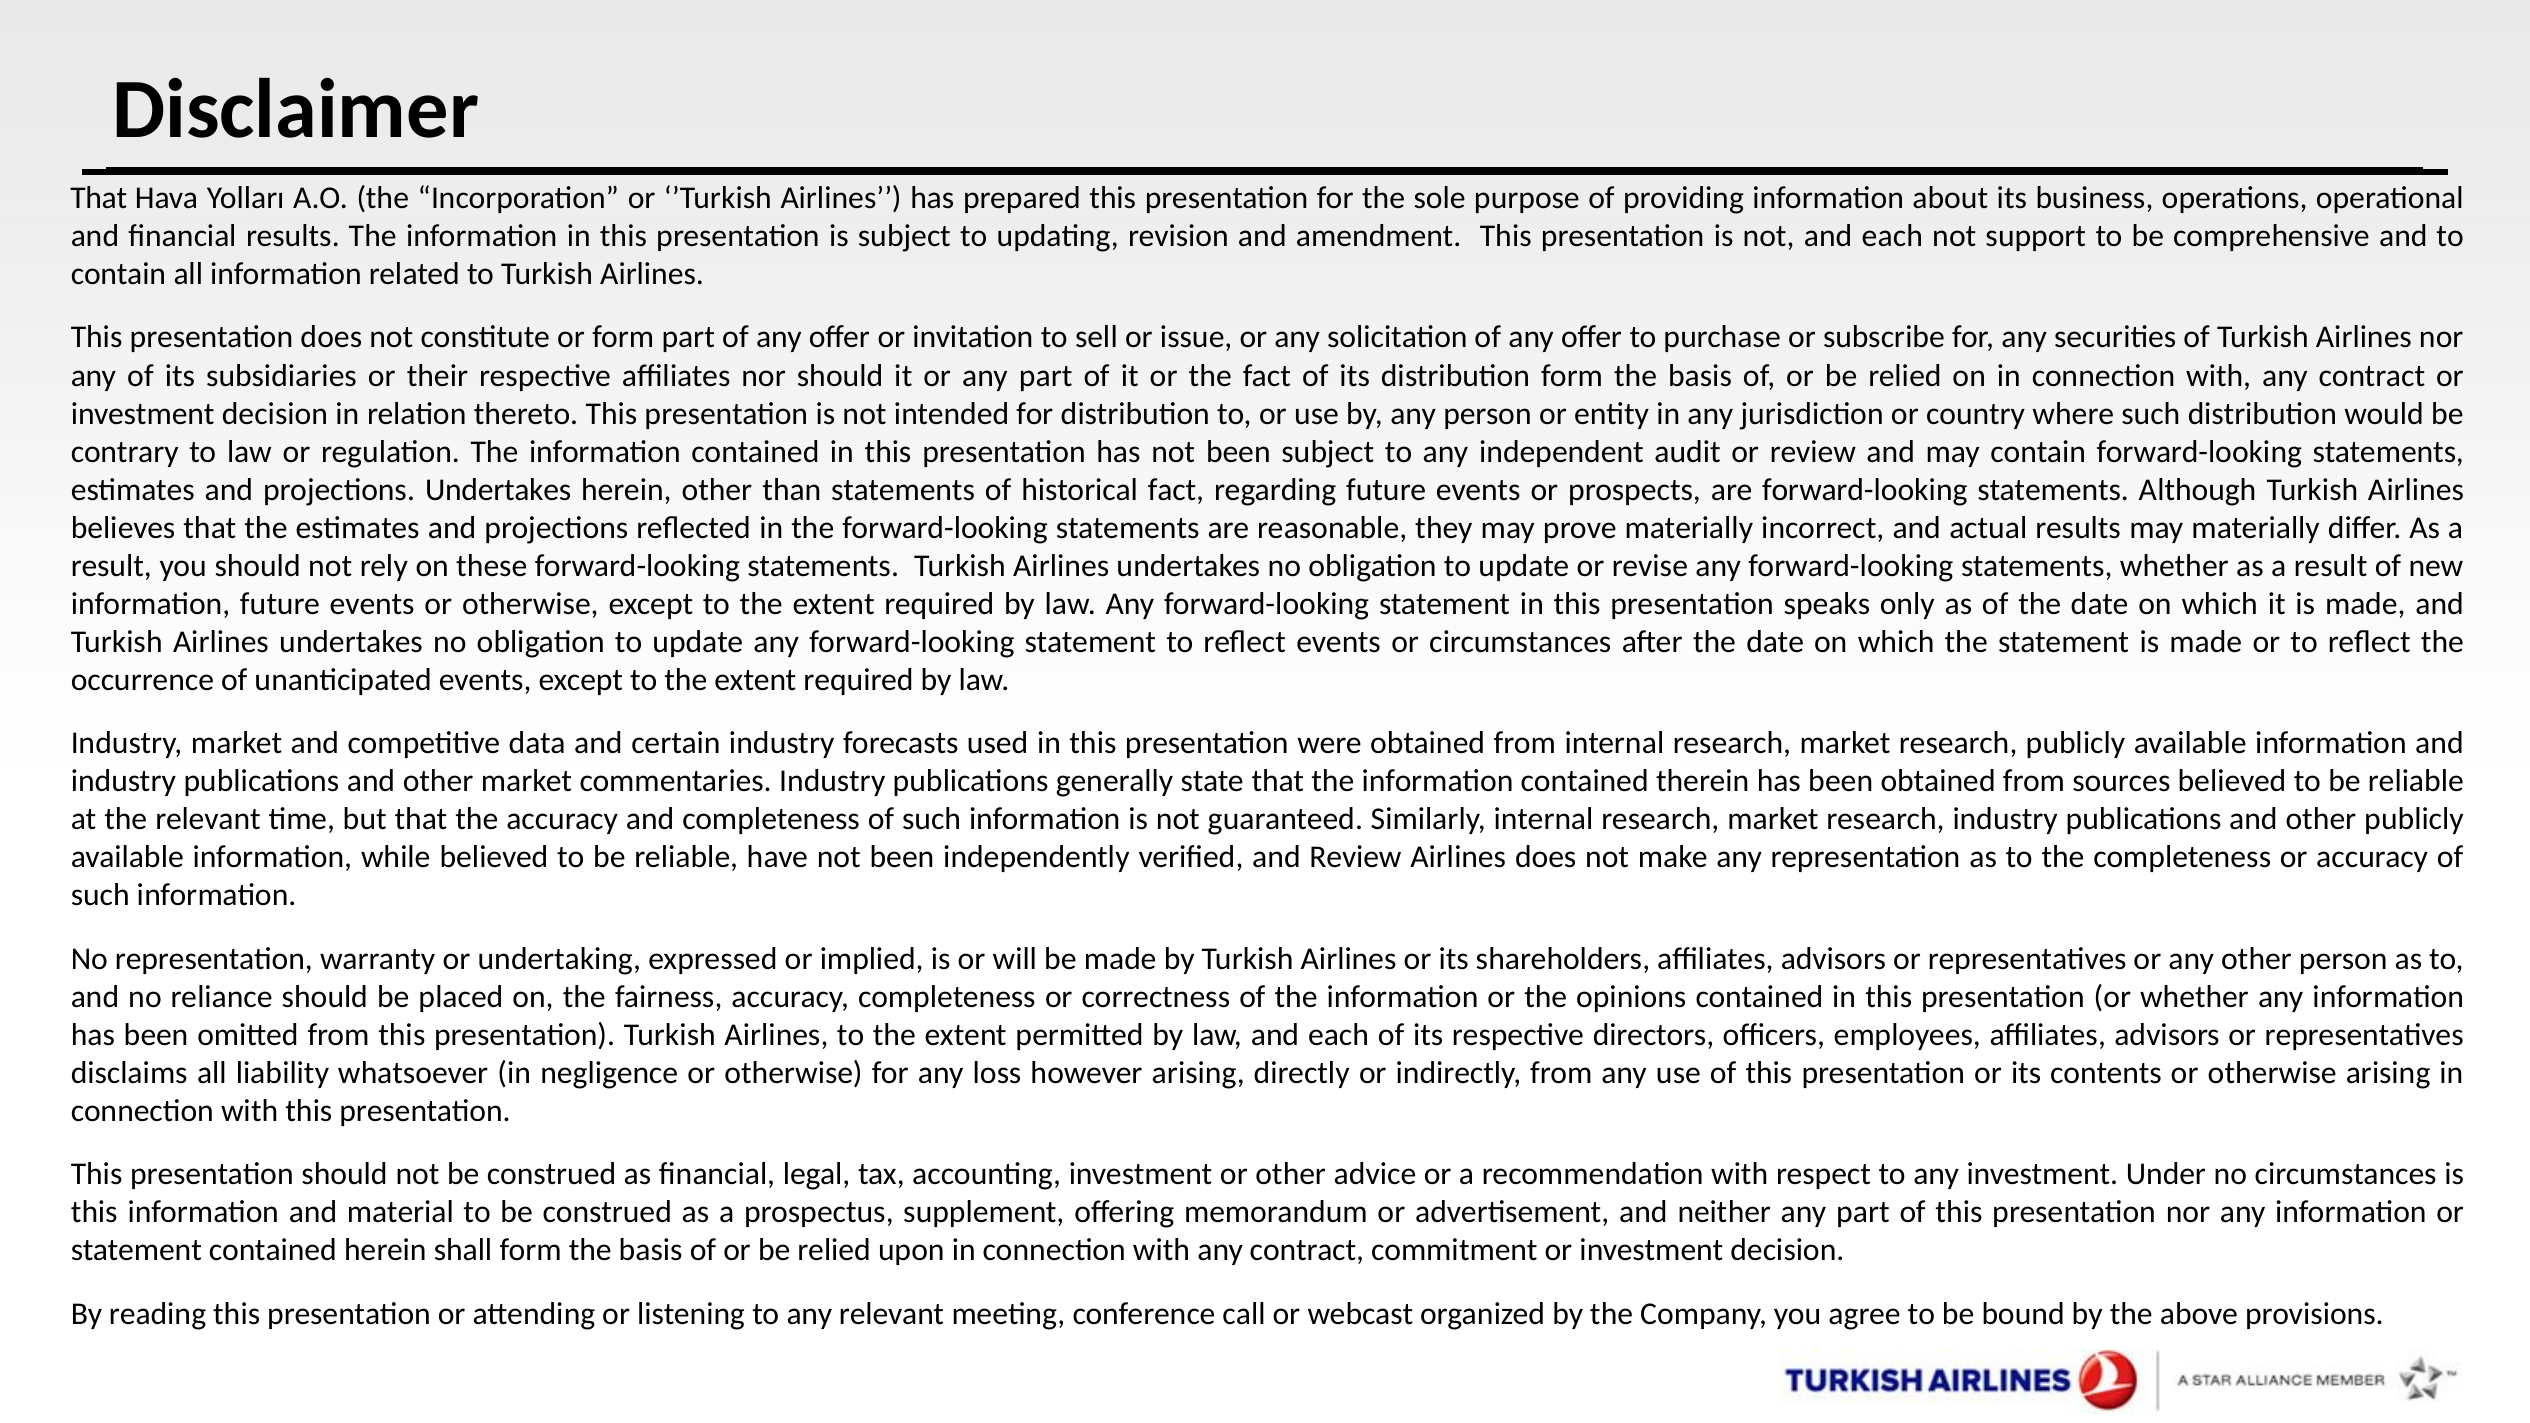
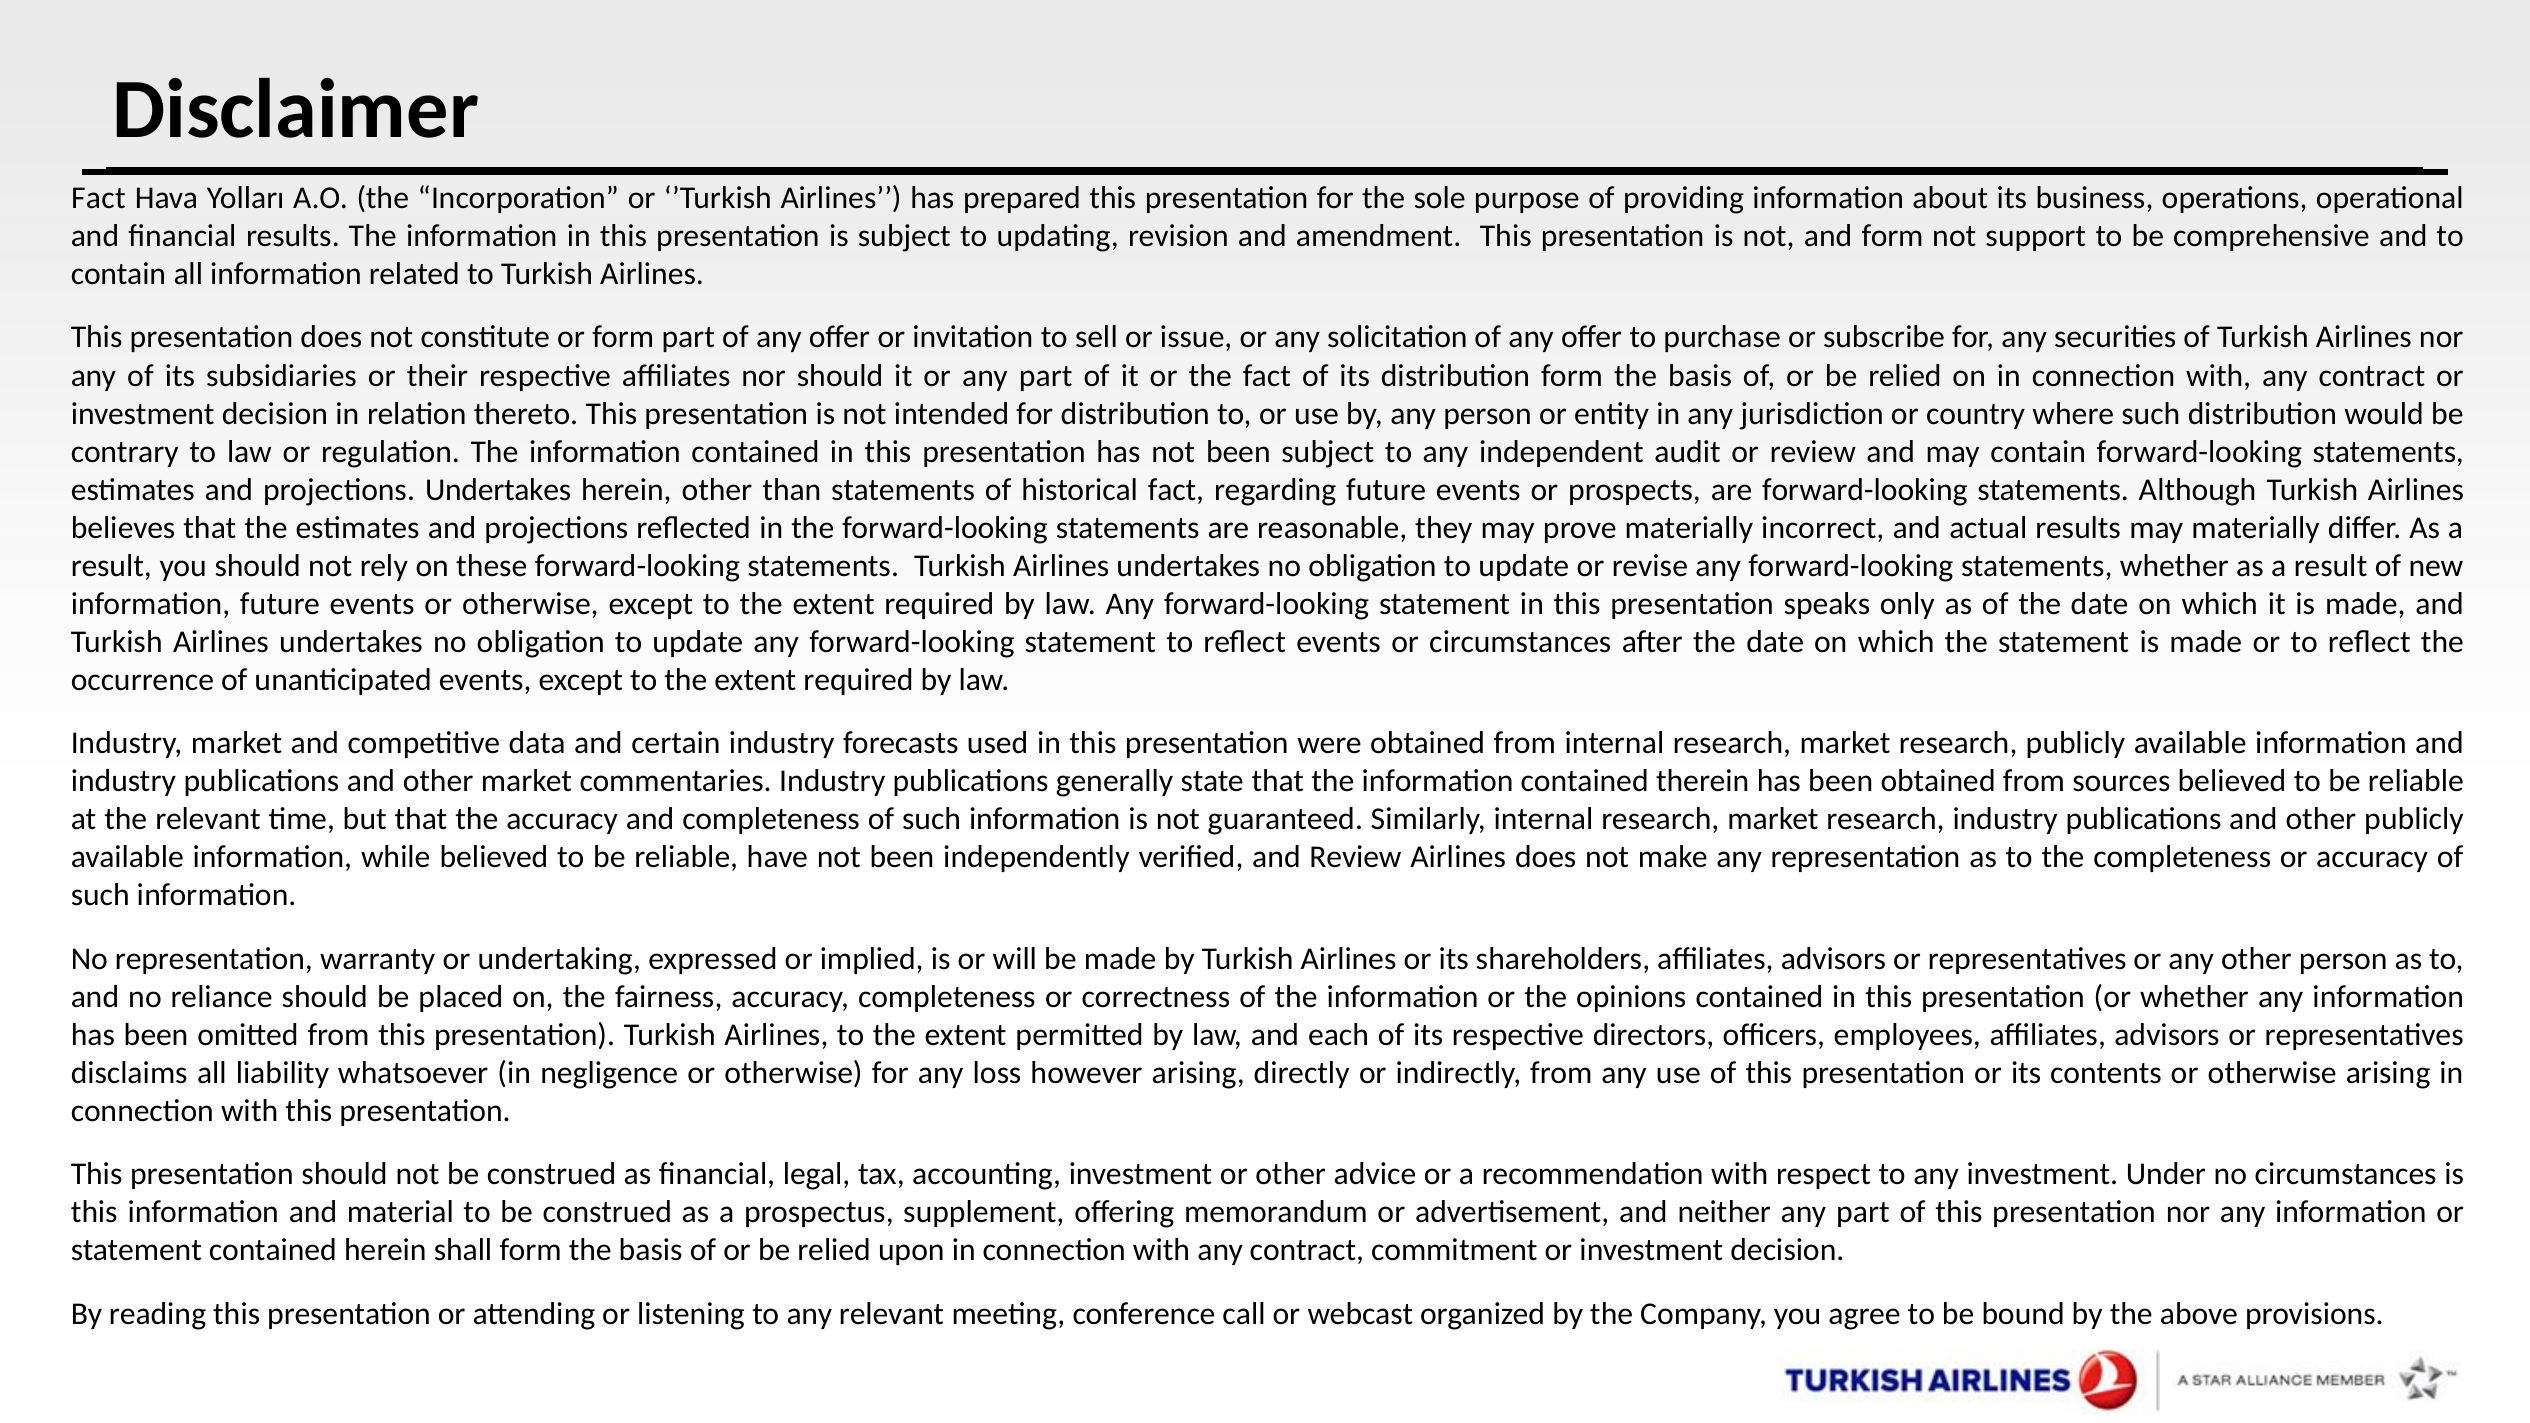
That at (99, 198): That -> Fact
not and each: each -> form
